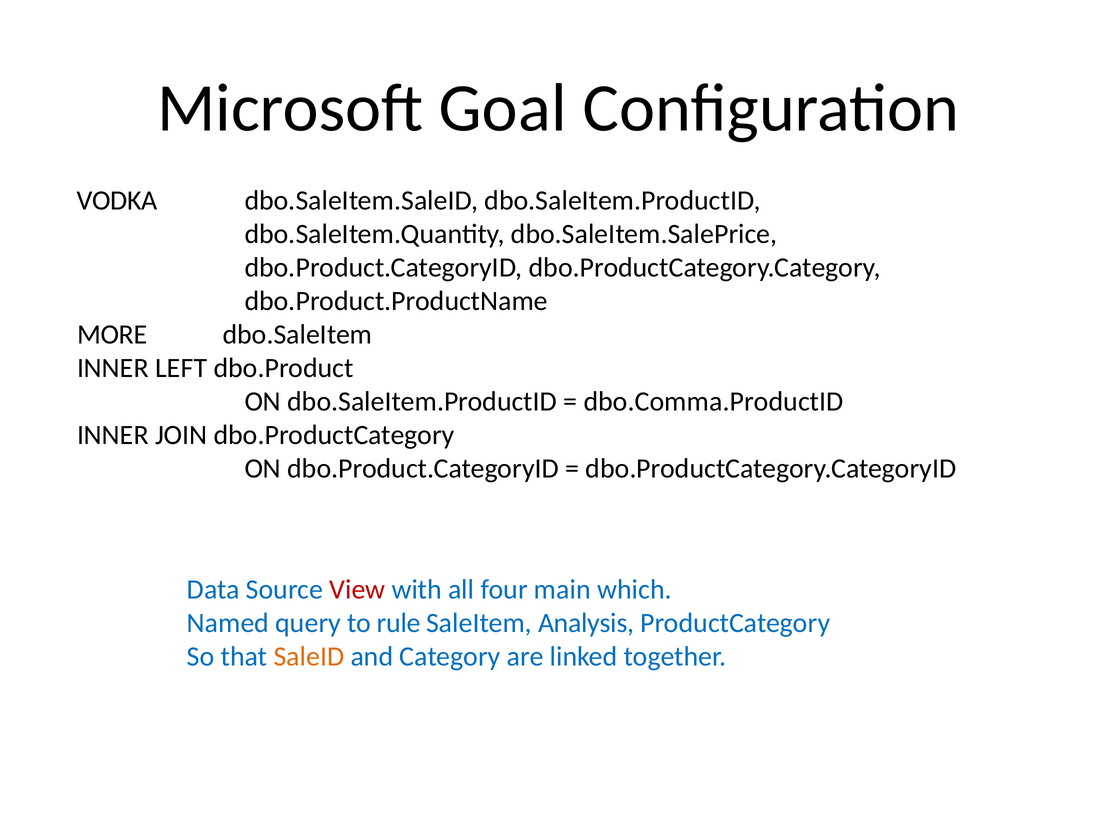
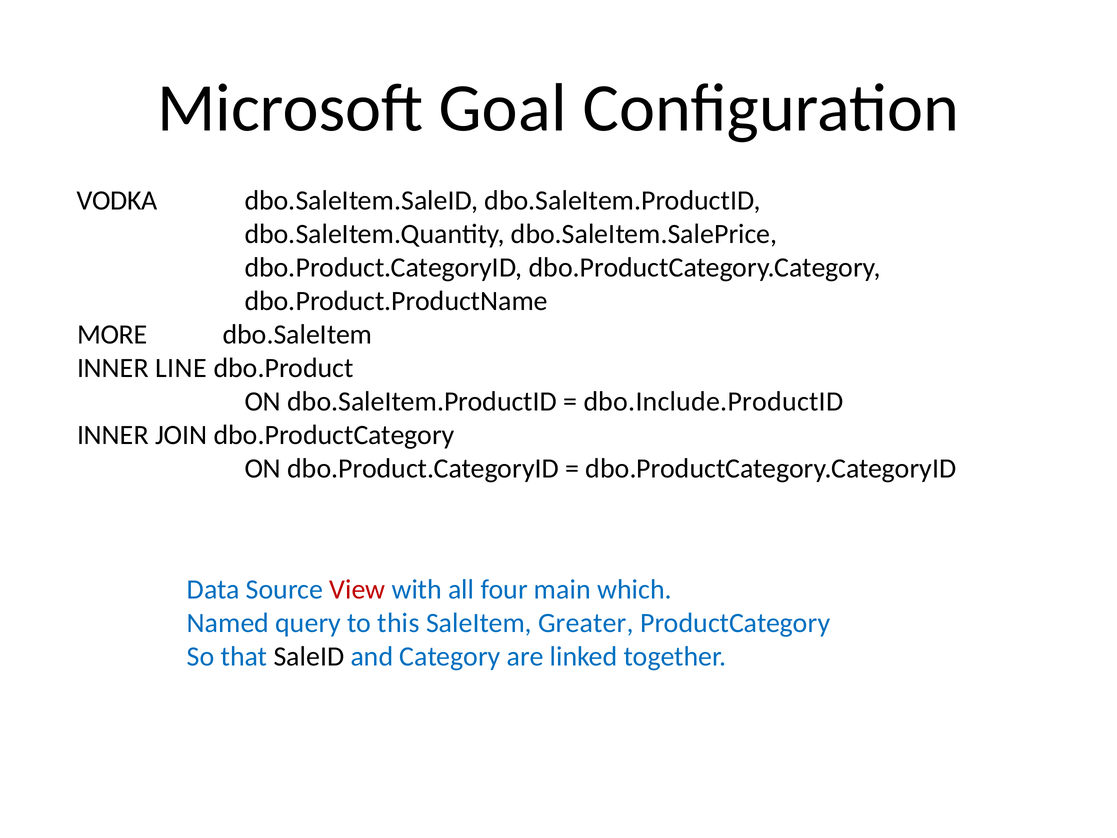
LEFT: LEFT -> LINE
dbo.Comma.ProductID: dbo.Comma.ProductID -> dbo.Include.ProductID
rule: rule -> this
Analysis: Analysis -> Greater
SaleID colour: orange -> black
